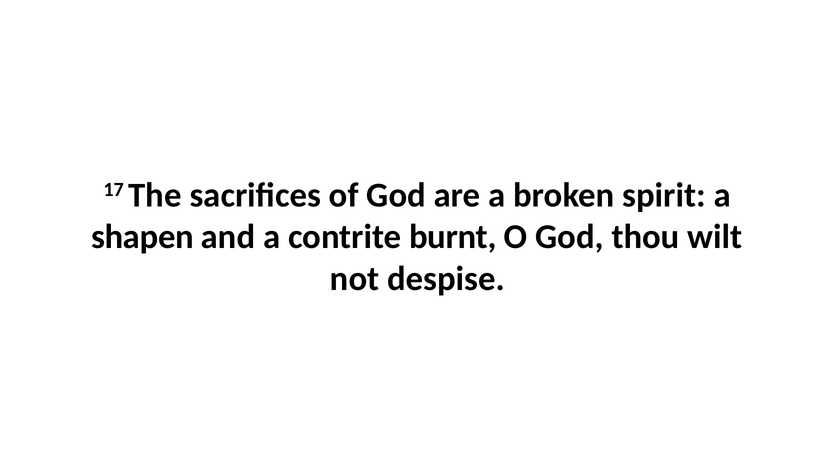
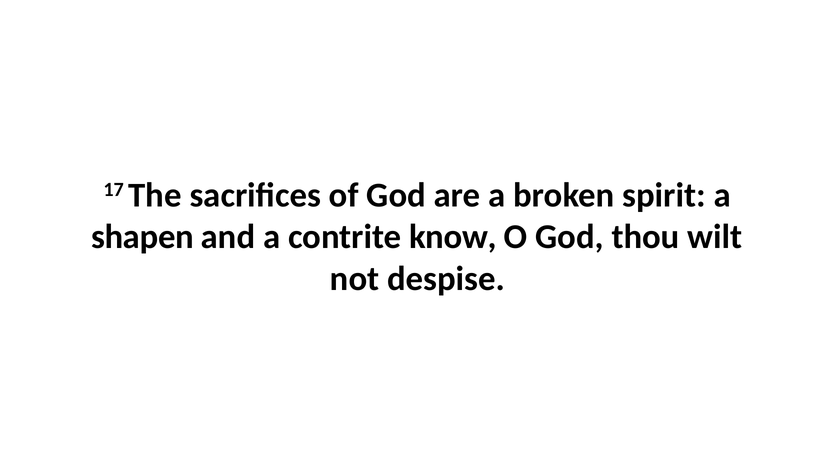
burnt: burnt -> know
